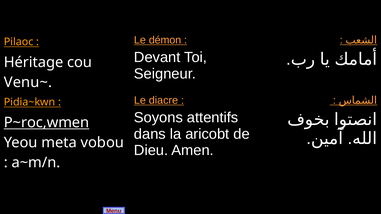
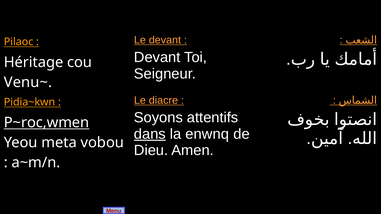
Le démon: démon -> devant
dans underline: none -> present
aricobt: aricobt -> enwnq
